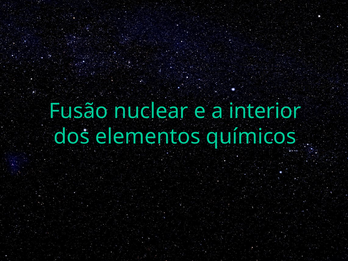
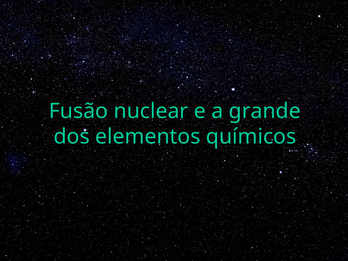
interior: interior -> grande
